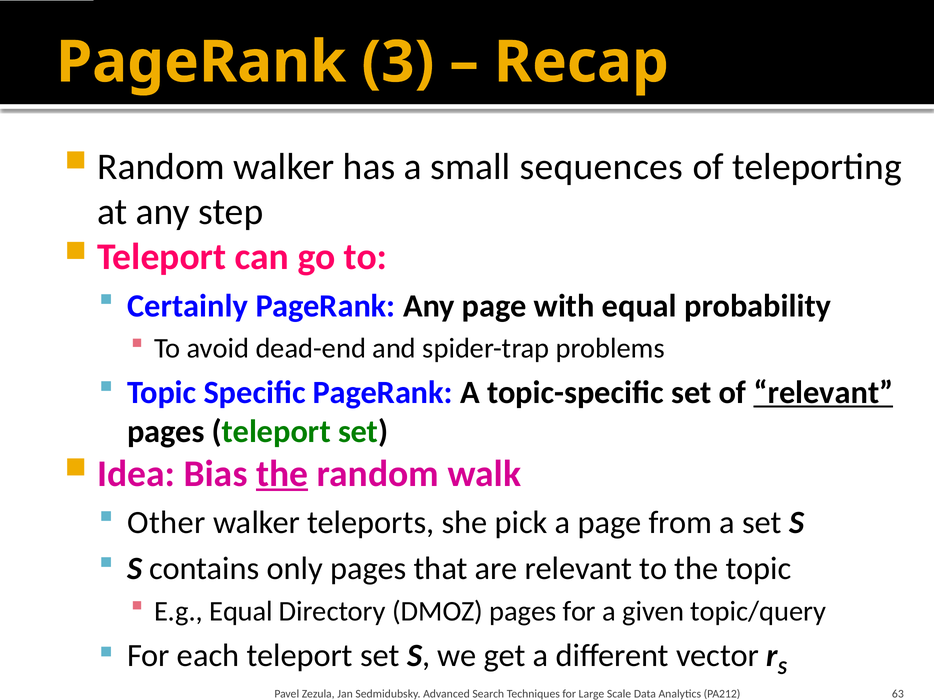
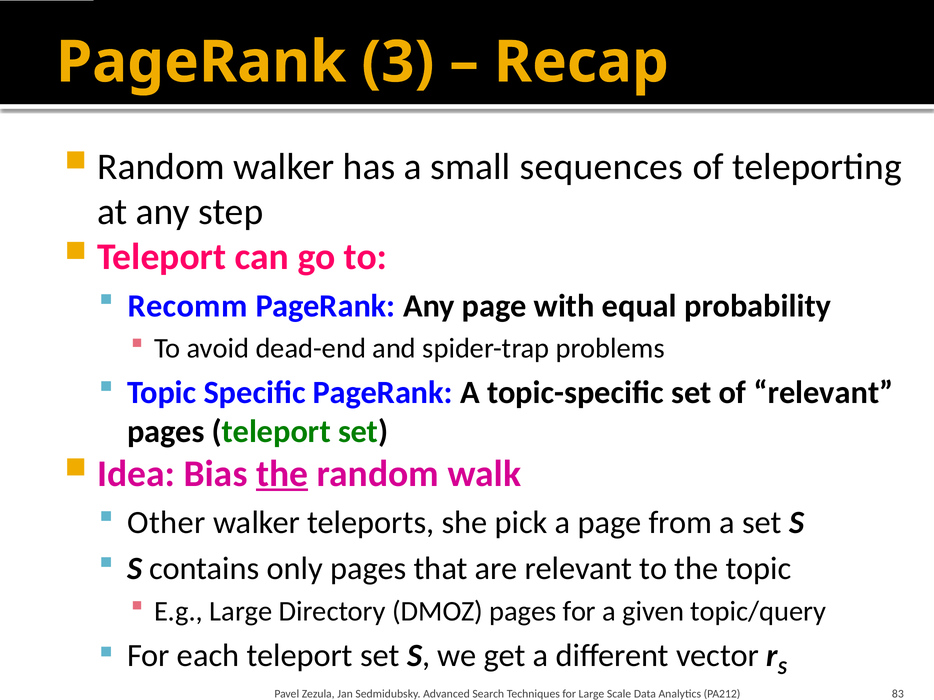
Certainly: Certainly -> Recomm
relevant at (823, 393) underline: present -> none
E.g Equal: Equal -> Large
63: 63 -> 83
